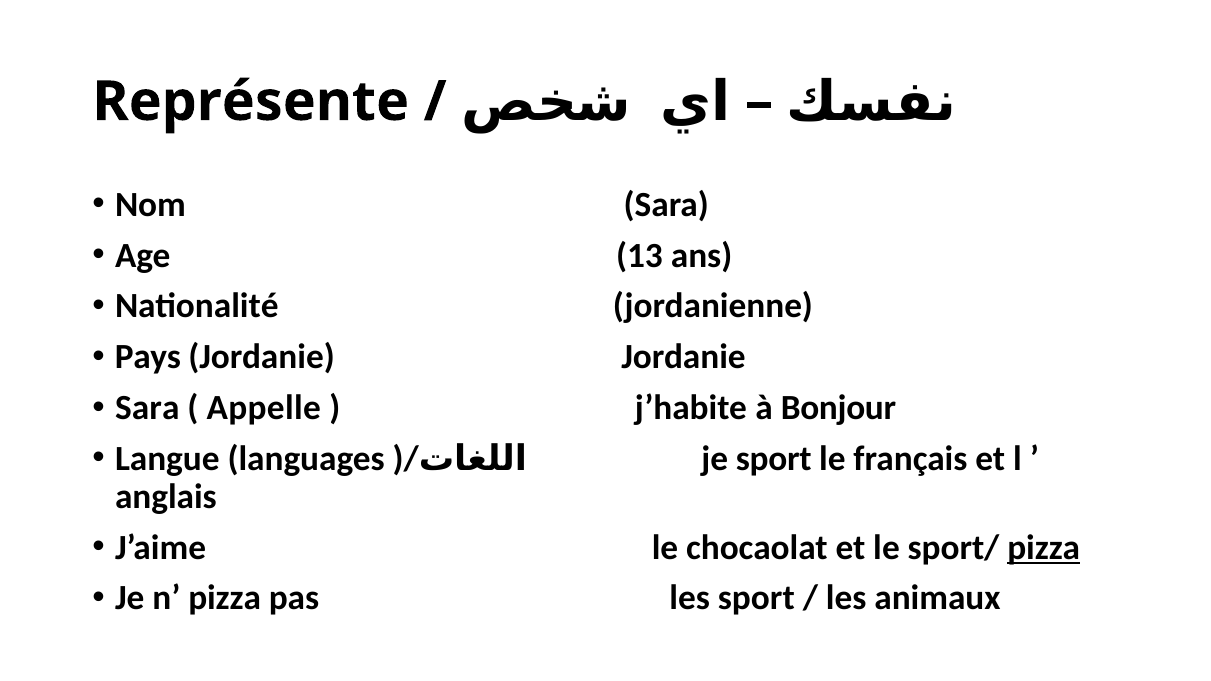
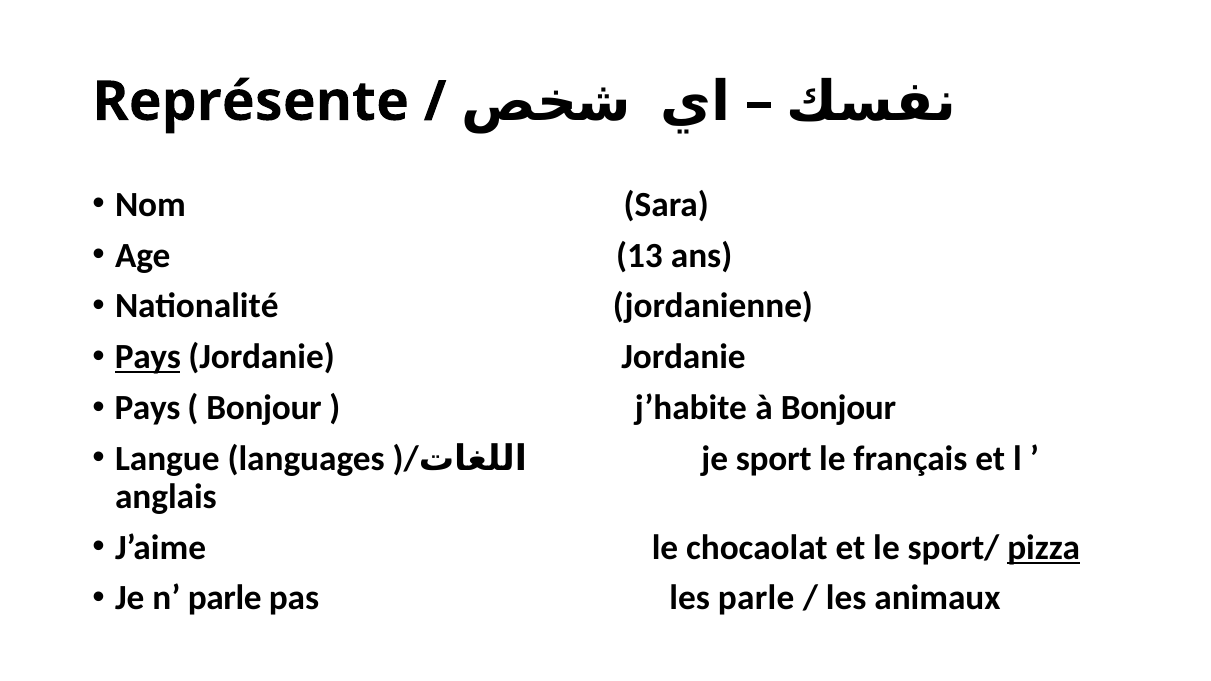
Pays at (148, 357) underline: none -> present
Sara at (147, 408): Sara -> Pays
Appelle at (264, 408): Appelle -> Bonjour
n pizza: pizza -> parle
les sport: sport -> parle
